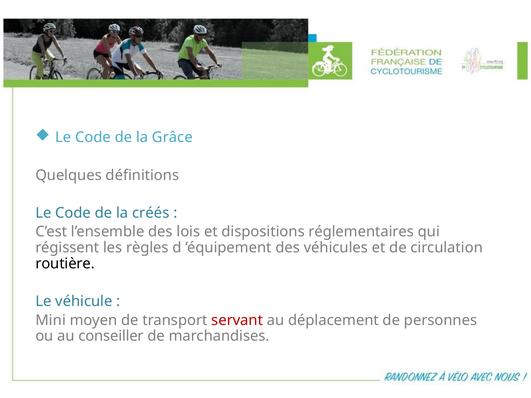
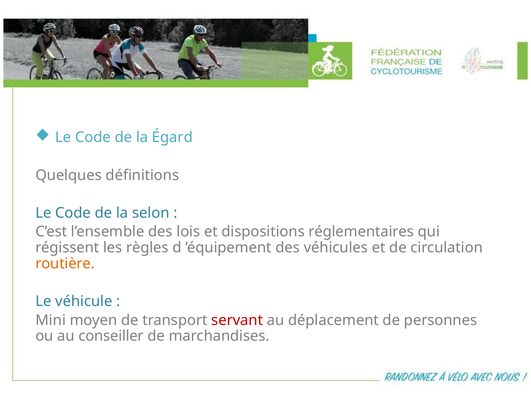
Grâce: Grâce -> Égard
créés: créés -> selon
routière colour: black -> orange
